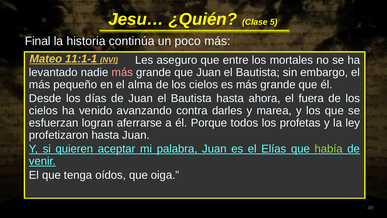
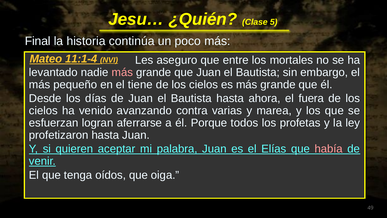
11:1-1: 11:1-1 -> 11:1-4
alma: alma -> tiene
darles: darles -> varias
había colour: light green -> pink
